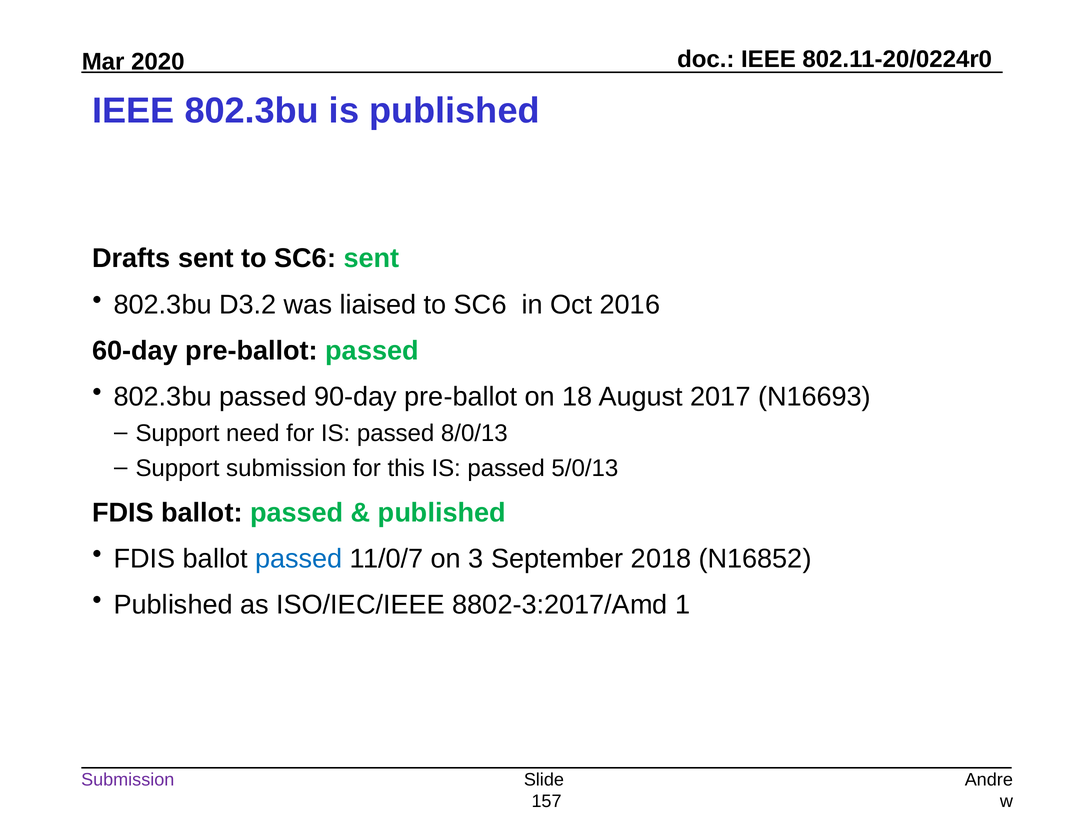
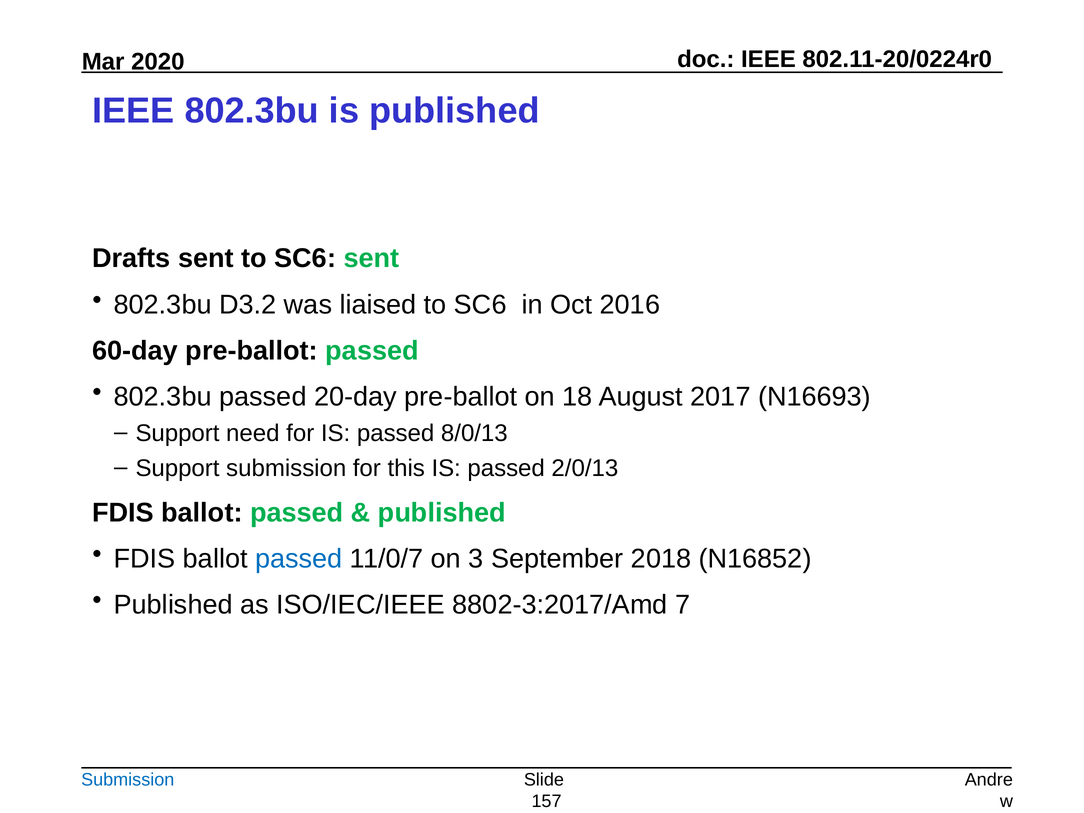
90-day: 90-day -> 20-day
5/0/13: 5/0/13 -> 2/0/13
1: 1 -> 7
Submission at (128, 780) colour: purple -> blue
